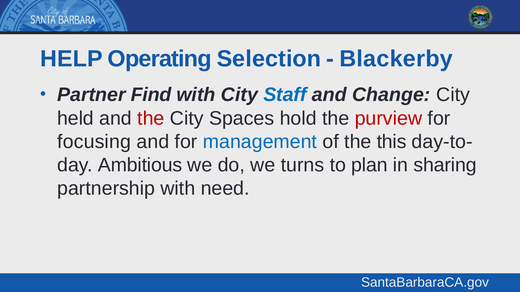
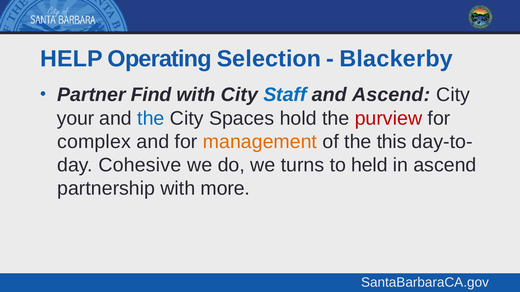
and Change: Change -> Ascend
held: held -> your
the at (151, 118) colour: red -> blue
focusing: focusing -> complex
management colour: blue -> orange
Ambitious: Ambitious -> Cohesive
plan: plan -> held
in sharing: sharing -> ascend
need: need -> more
